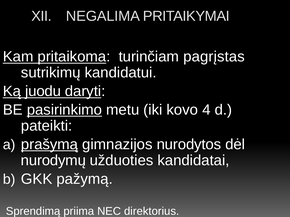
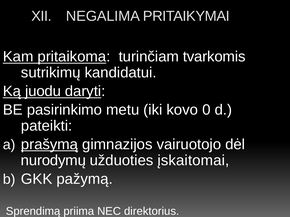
pagrįstas: pagrįstas -> tvarkomis
pasirinkimo underline: present -> none
4: 4 -> 0
nurodytos: nurodytos -> vairuotojo
kandidatai: kandidatai -> įskaitomai
